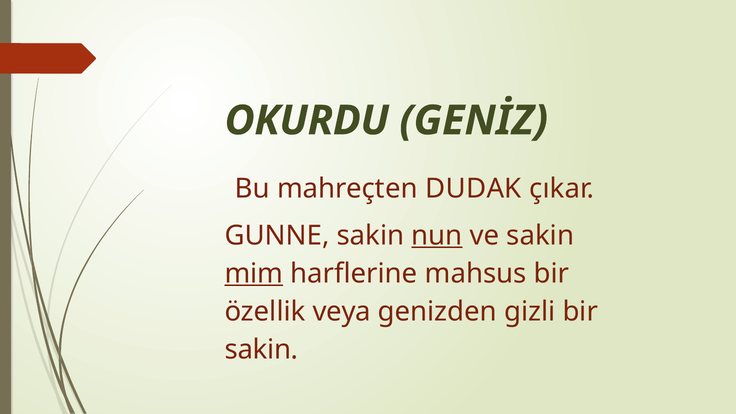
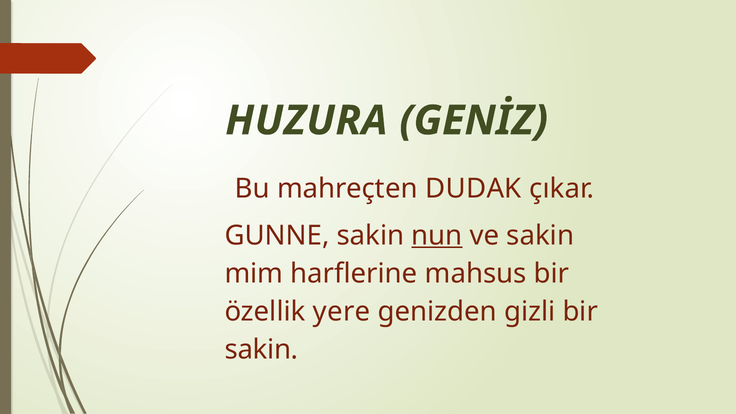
OKURDU: OKURDU -> HUZURA
mim underline: present -> none
veya: veya -> yere
